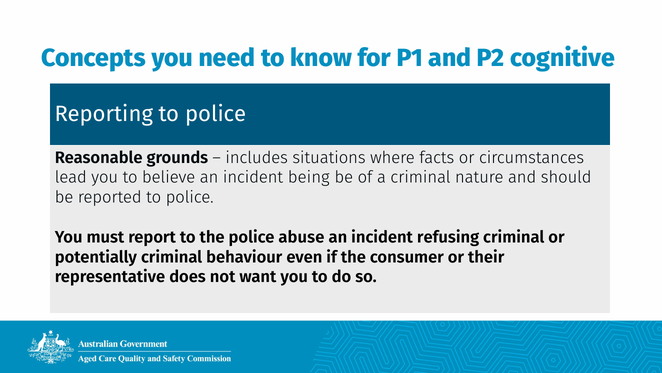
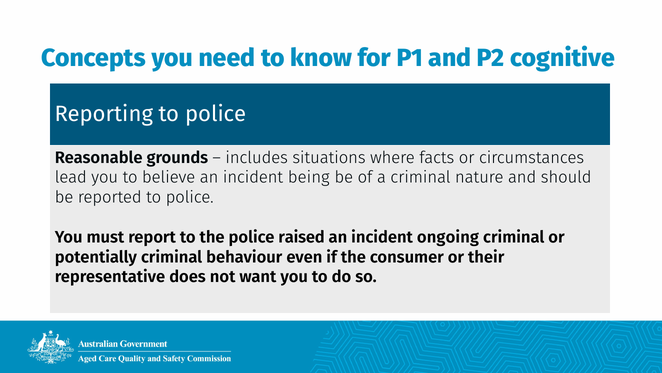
abuse: abuse -> raised
refusing: refusing -> ongoing
